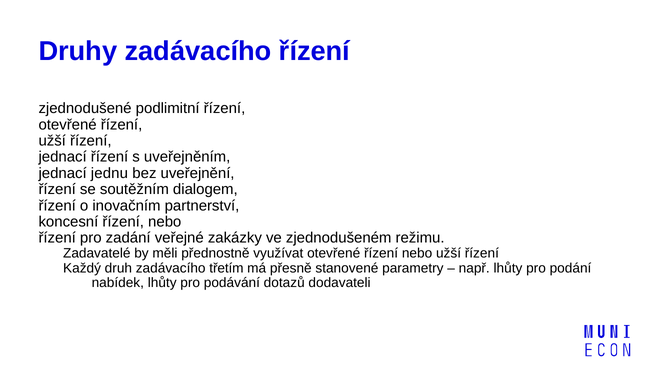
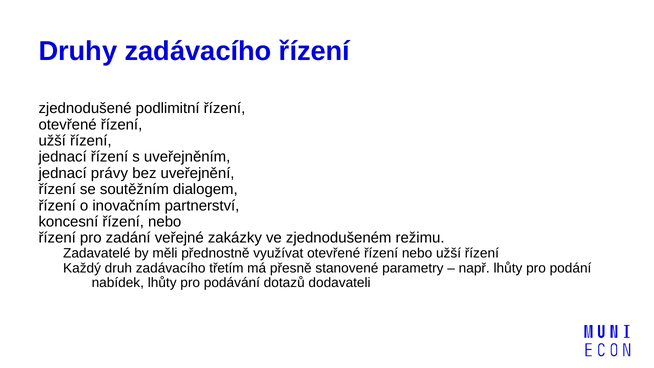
jednu: jednu -> právy
